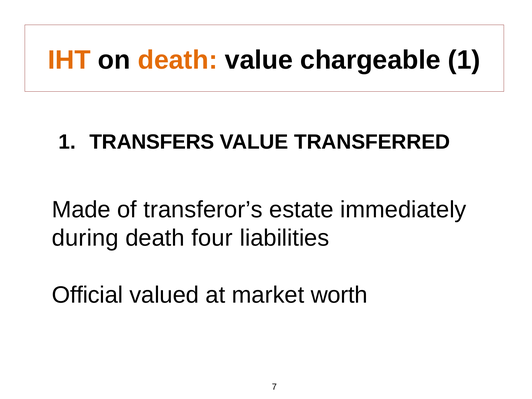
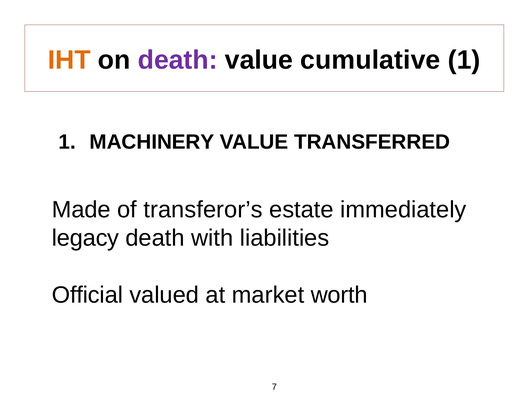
death at (178, 60) colour: orange -> purple
chargeable: chargeable -> cumulative
TRANSFERS: TRANSFERS -> MACHINERY
during: during -> legacy
four: four -> with
